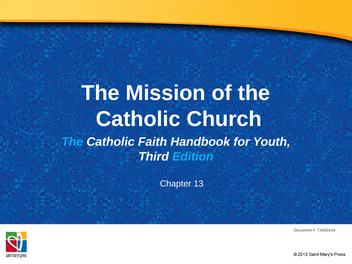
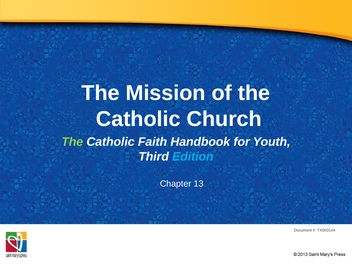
The at (72, 142) colour: light blue -> light green
